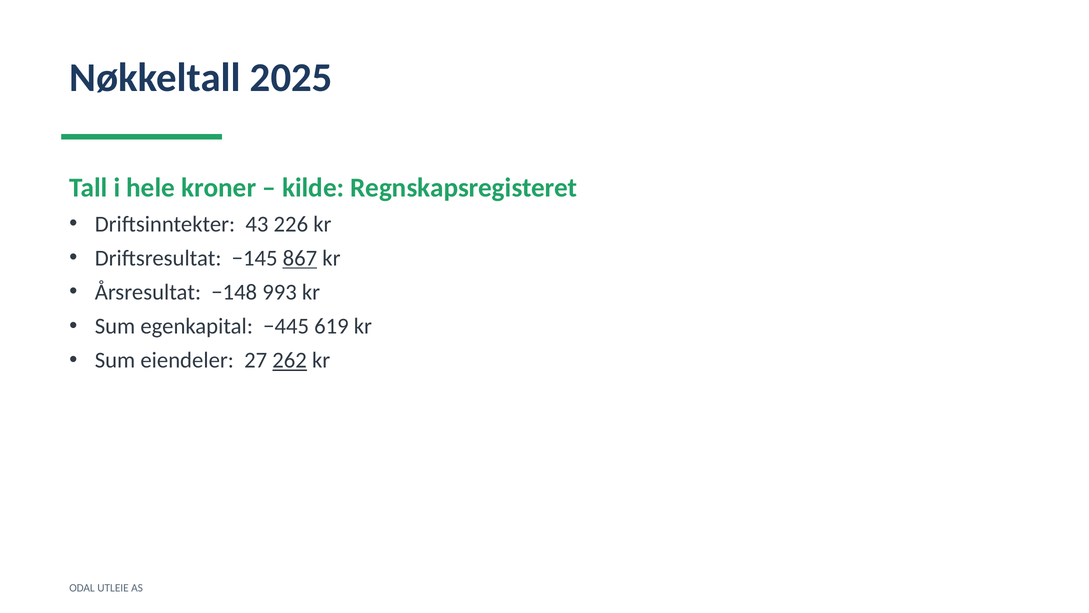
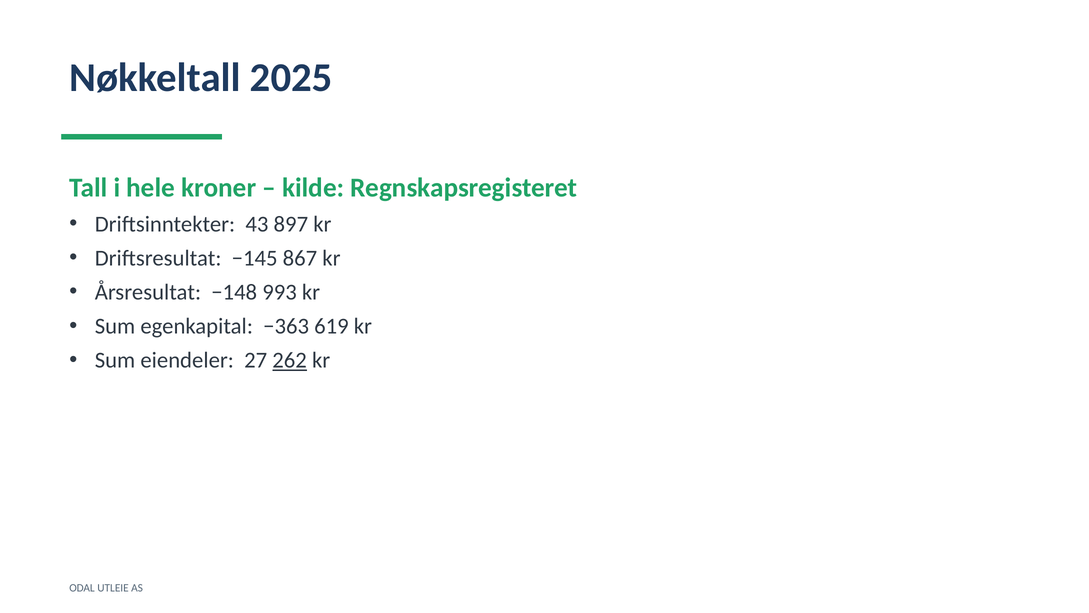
226: 226 -> 897
867 underline: present -> none
−445: −445 -> −363
